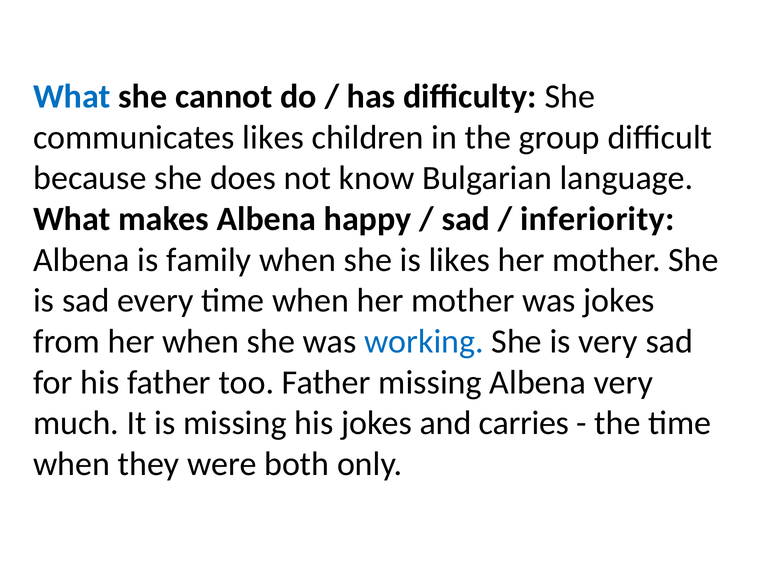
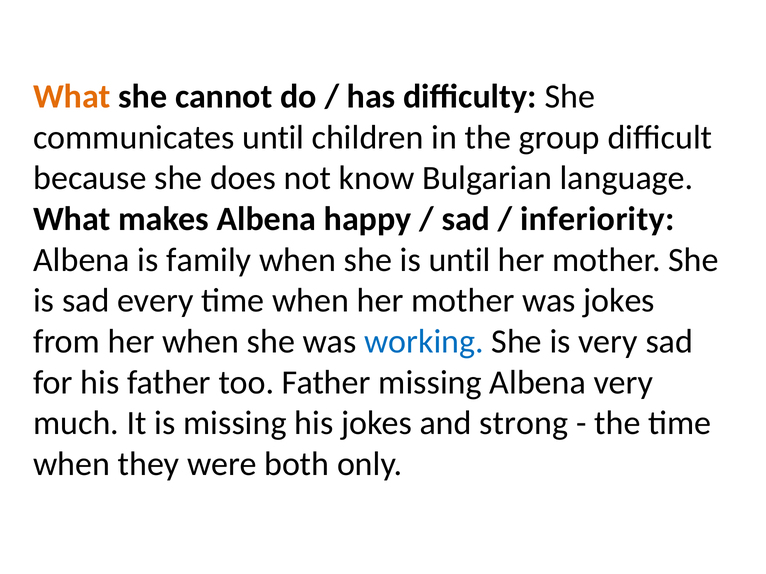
What at (72, 97) colour: blue -> orange
communicates likes: likes -> until
is likes: likes -> until
carries: carries -> strong
